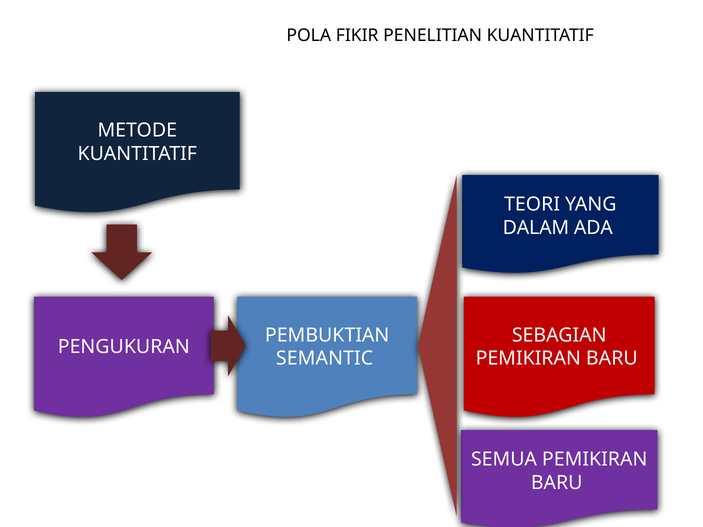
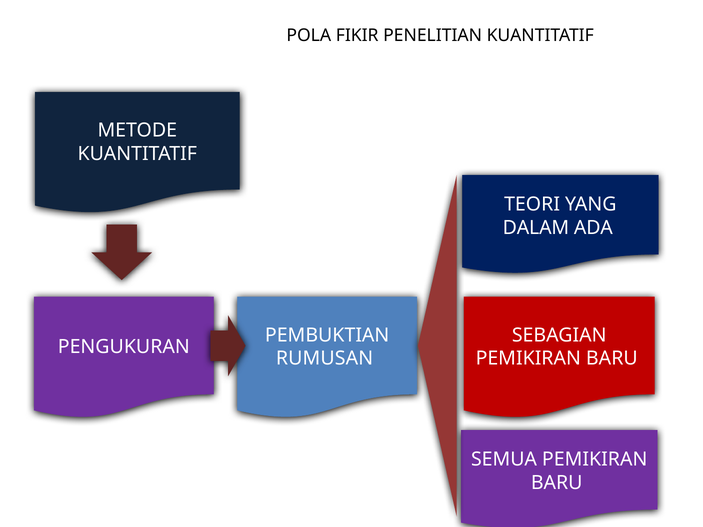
SEMANTIC: SEMANTIC -> RUMUSAN
